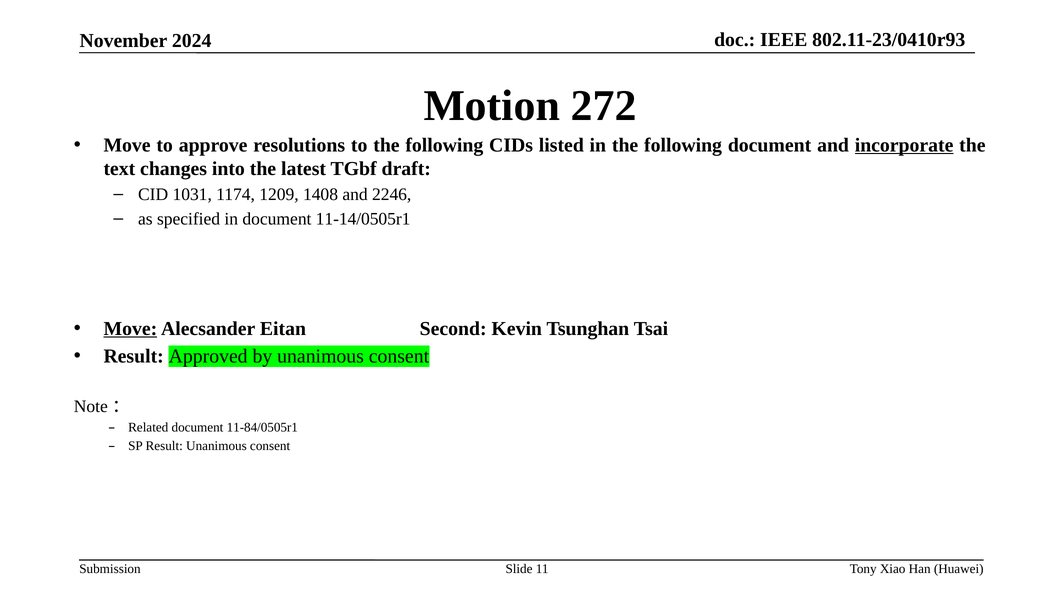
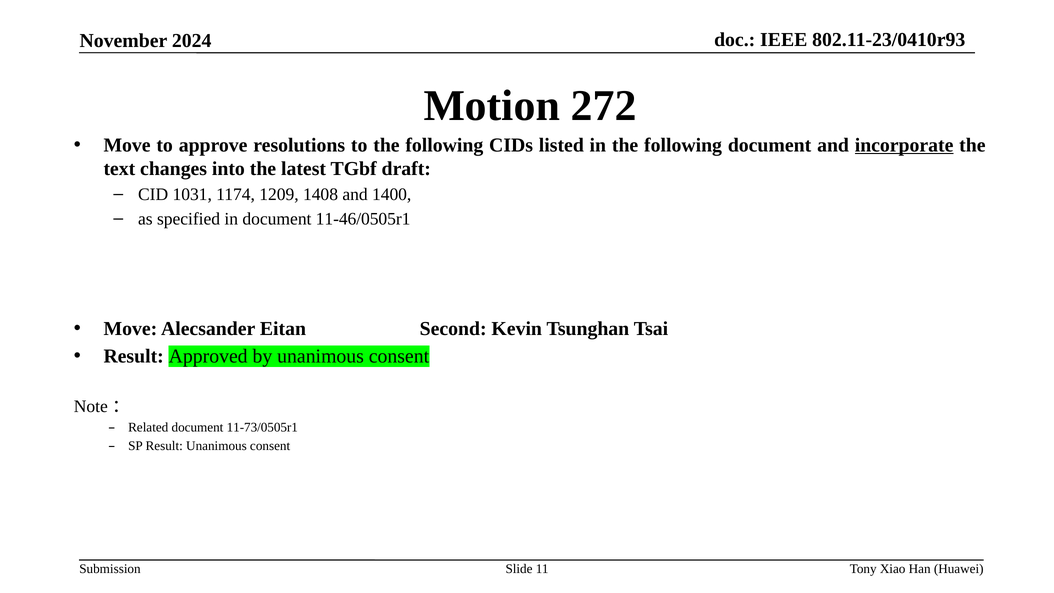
2246: 2246 -> 1400
11-14/0505r1: 11-14/0505r1 -> 11-46/0505r1
Move at (130, 329) underline: present -> none
11-84/0505r1: 11-84/0505r1 -> 11-73/0505r1
